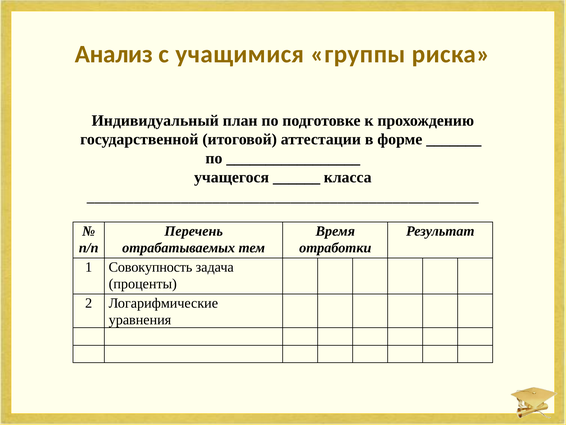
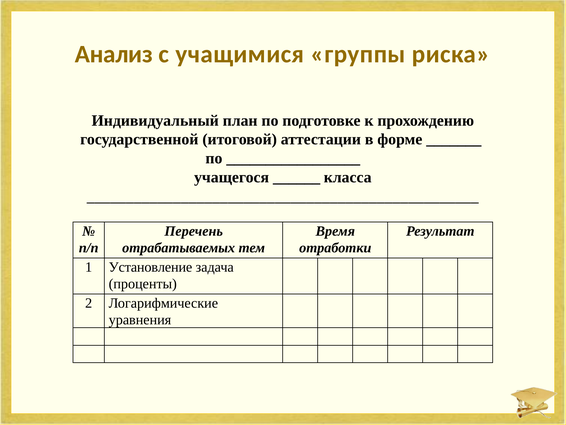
Совокупность: Совокупность -> Установление
